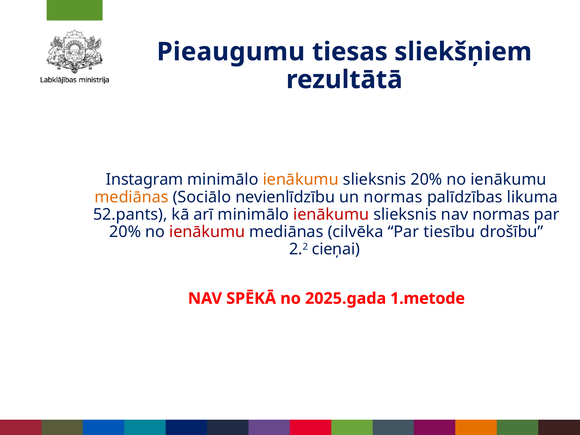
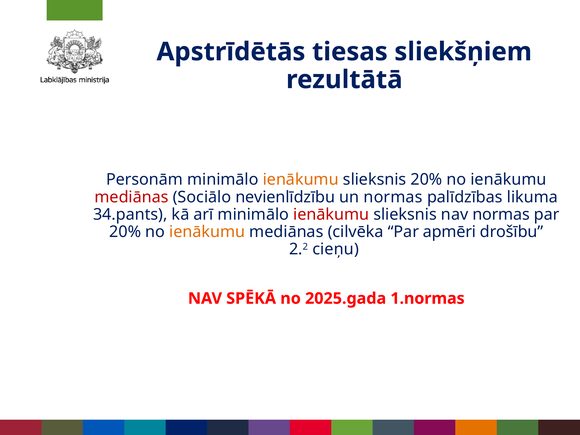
Pieaugumu: Pieaugumu -> Apstrīdētās
Instagram: Instagram -> Personām
mediānas at (132, 197) colour: orange -> red
52.pants: 52.pants -> 34.pants
ienākumu at (207, 232) colour: red -> orange
tiesību: tiesību -> apmēri
cieņai: cieņai -> cieņu
1.metode: 1.metode -> 1.normas
